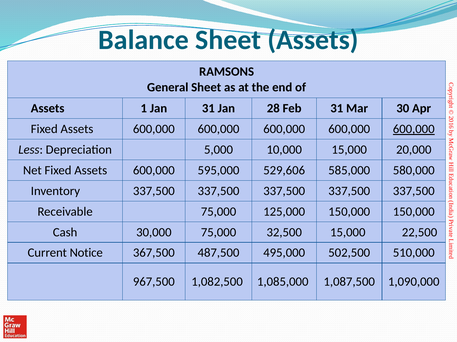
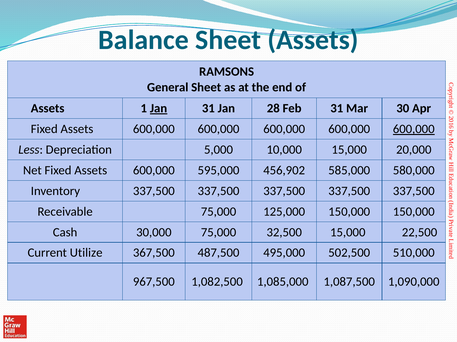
Jan at (158, 109) underline: none -> present
529,606: 529,606 -> 456,902
Notice: Notice -> Utilize
